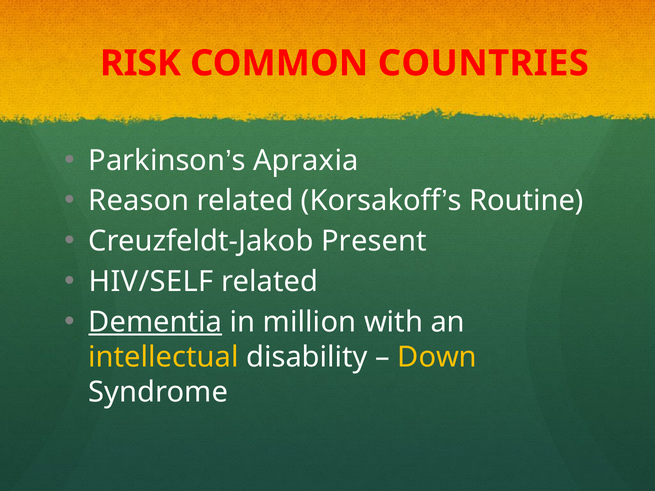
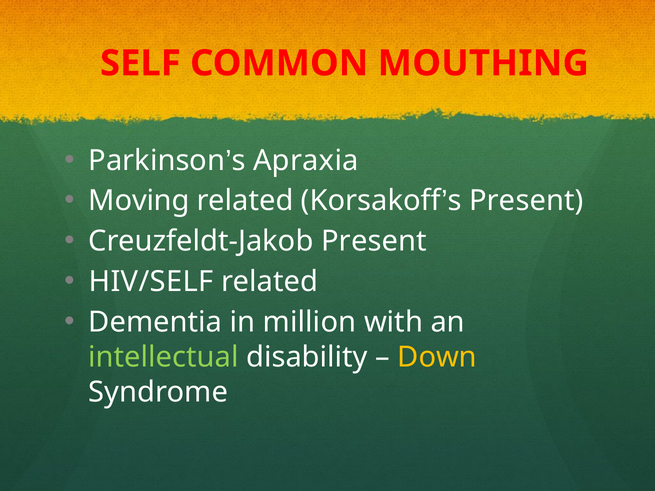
RISK: RISK -> SELF
COUNTRIES: COUNTRIES -> MOUTHING
Reason: Reason -> Moving
Routine at (526, 201): Routine -> Present
Dementia underline: present -> none
intellectual colour: yellow -> light green
